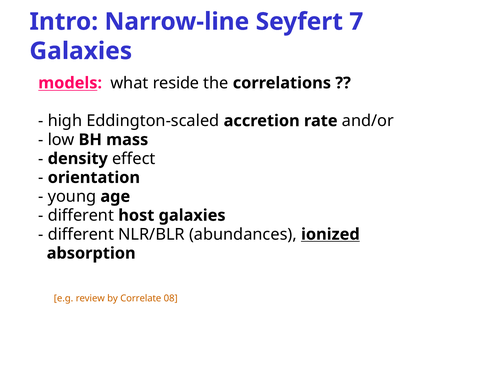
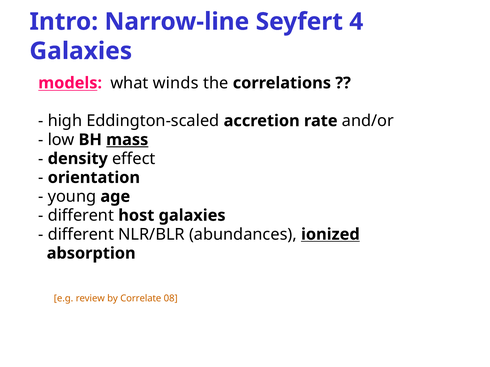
7: 7 -> 4
reside: reside -> winds
mass underline: none -> present
